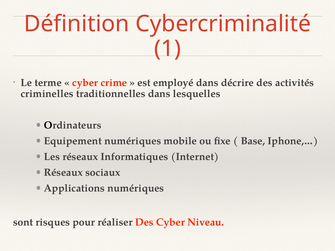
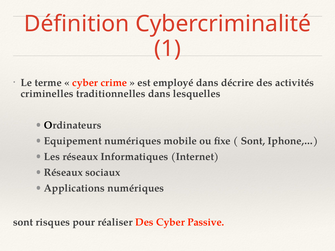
Base at (253, 141): Base -> Sont
Niveau: Niveau -> Passive
